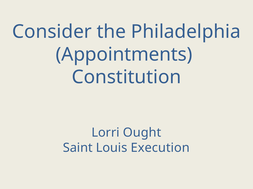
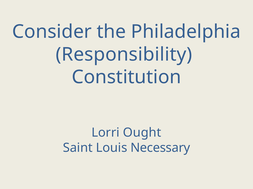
Appointments: Appointments -> Responsibility
Execution: Execution -> Necessary
